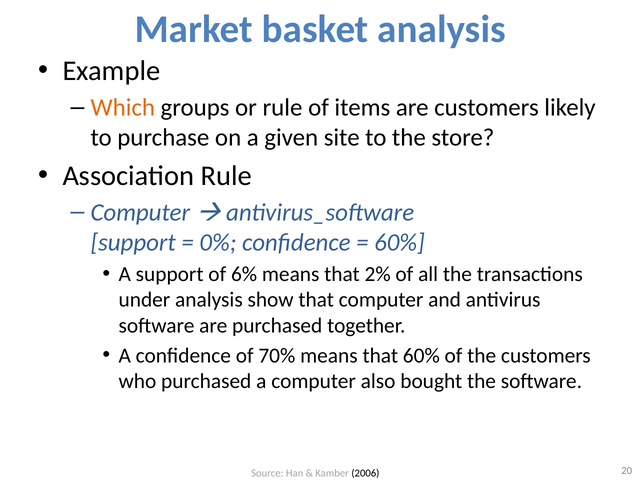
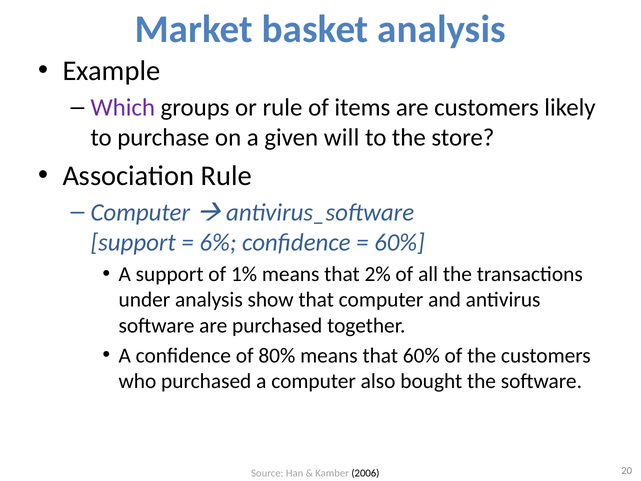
Which colour: orange -> purple
site: site -> will
0%: 0% -> 6%
6%: 6% -> 1%
70%: 70% -> 80%
